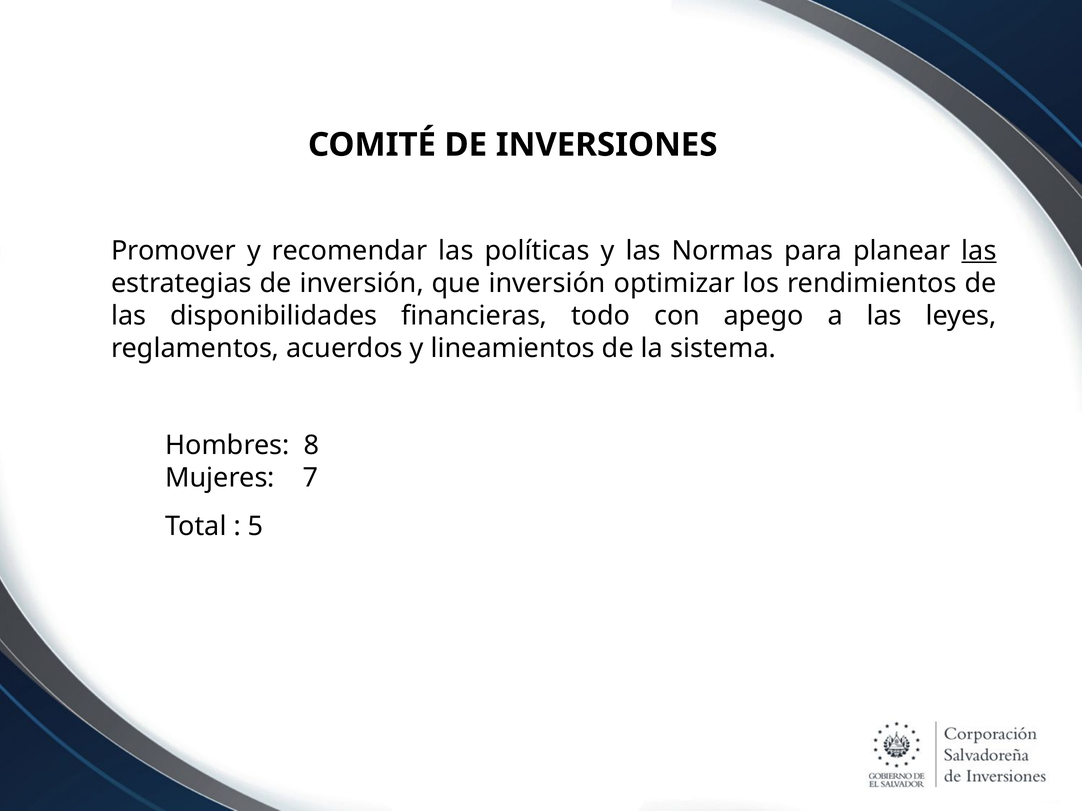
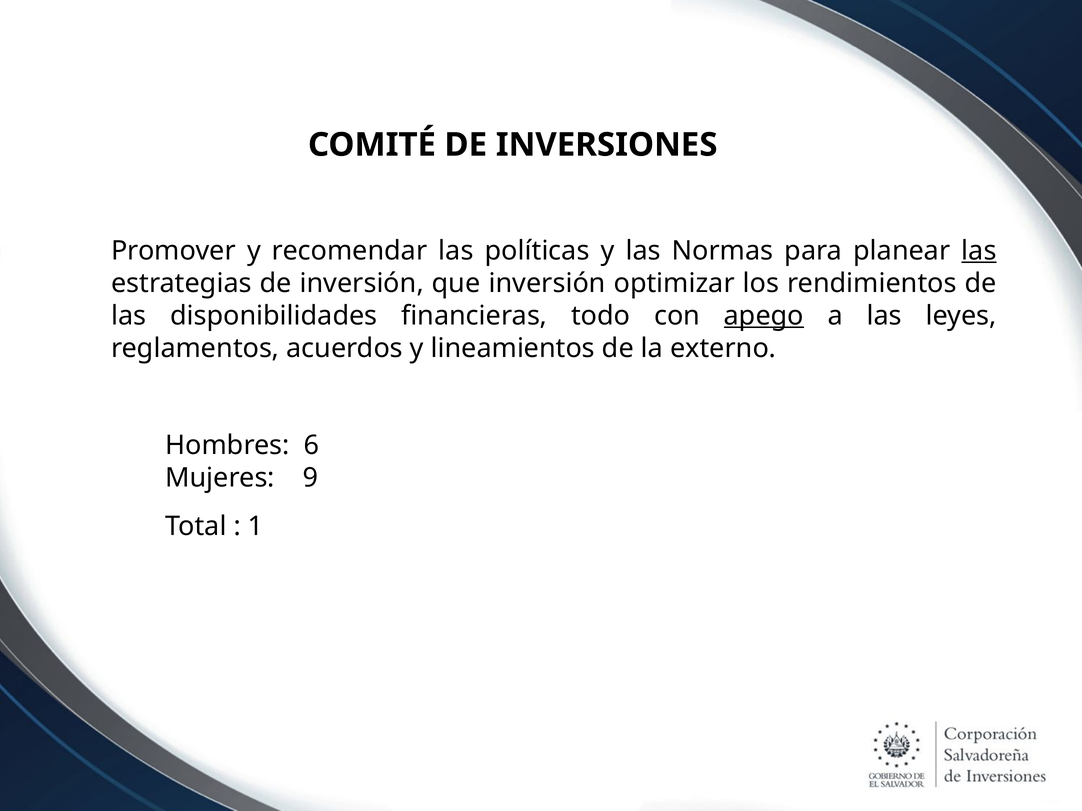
apego underline: none -> present
sistema: sistema -> externo
8: 8 -> 6
7: 7 -> 9
5: 5 -> 1
